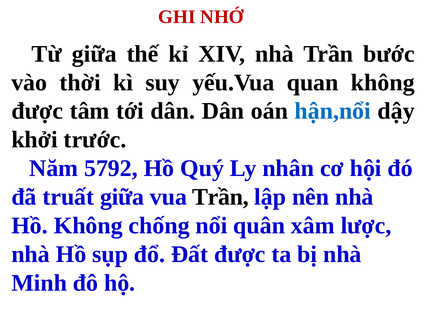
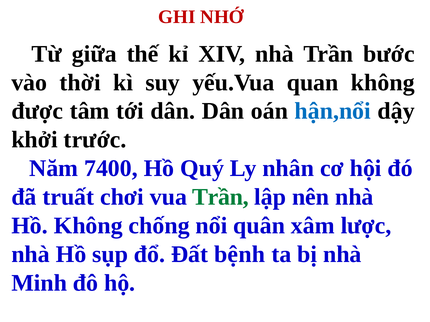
5792: 5792 -> 7400
truất giữa: giữa -> chơi
Trần at (220, 197) colour: black -> green
Đất được: được -> bệnh
